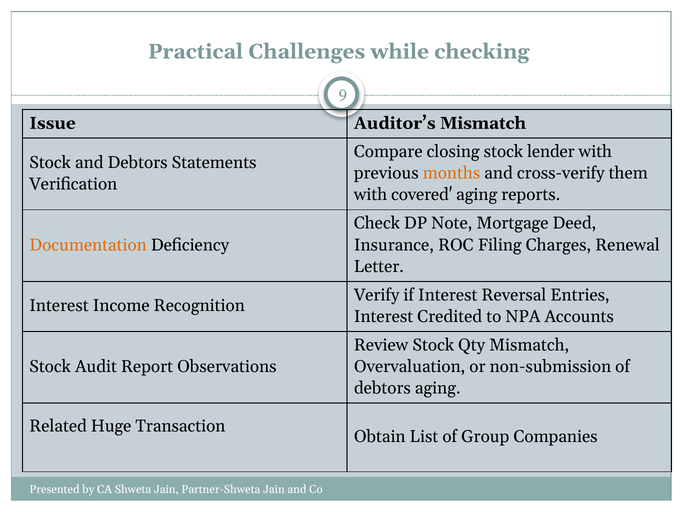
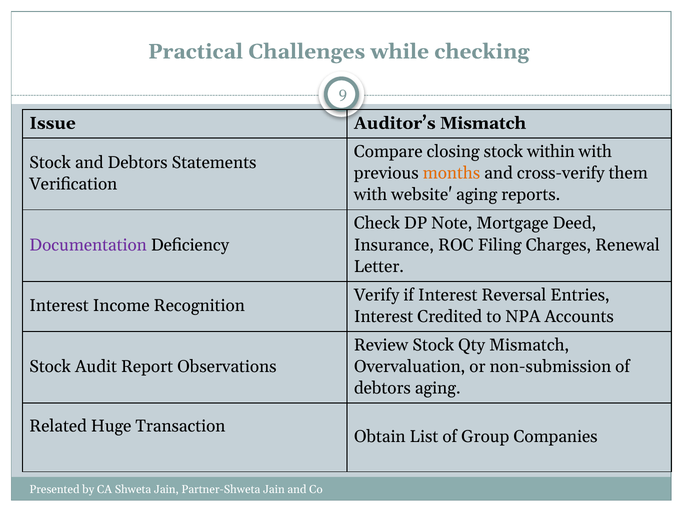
lender: lender -> within
covered: covered -> website
Documentation colour: orange -> purple
